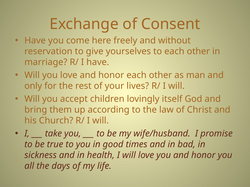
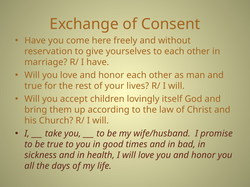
only at (33, 86): only -> true
